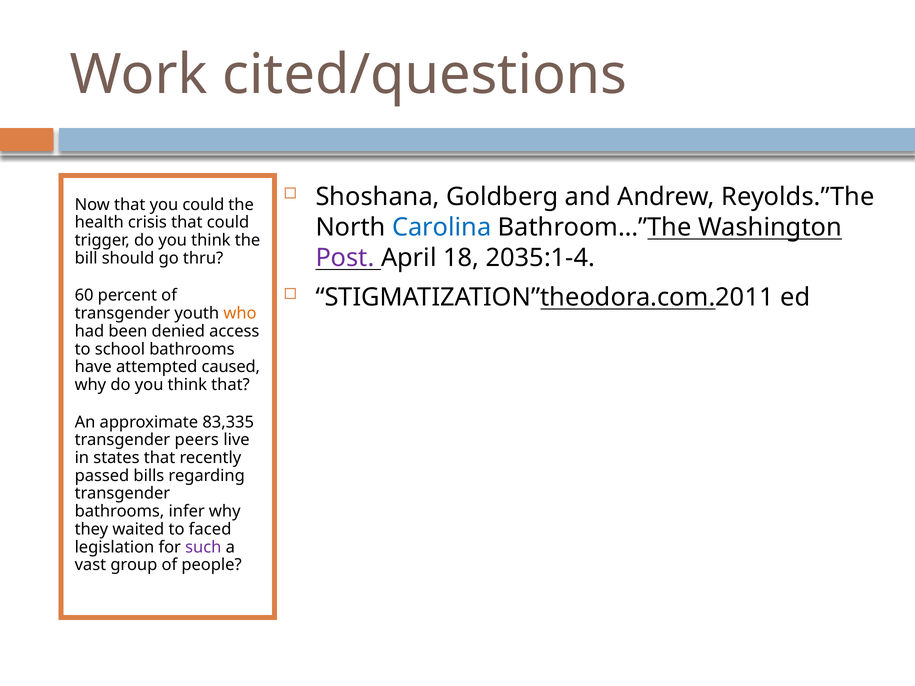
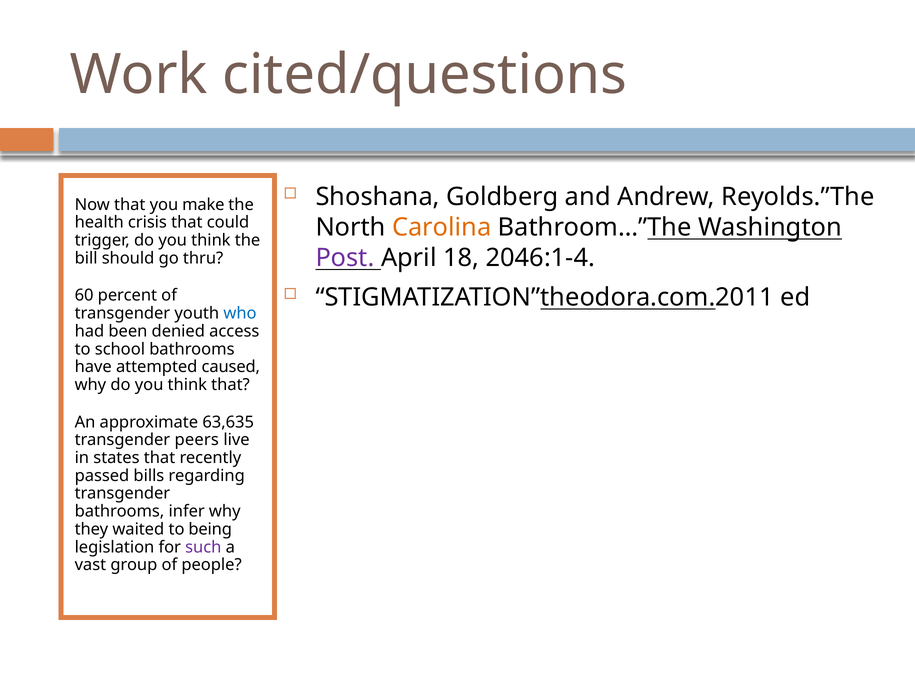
you could: could -> make
Carolina colour: blue -> orange
2035:1-4: 2035:1-4 -> 2046:1-4
who colour: orange -> blue
83,335: 83,335 -> 63,635
faced: faced -> being
